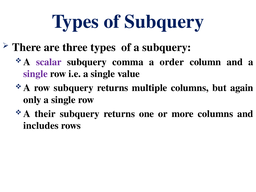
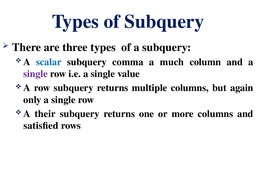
scalar colour: purple -> blue
order: order -> much
includes: includes -> satisﬁed
